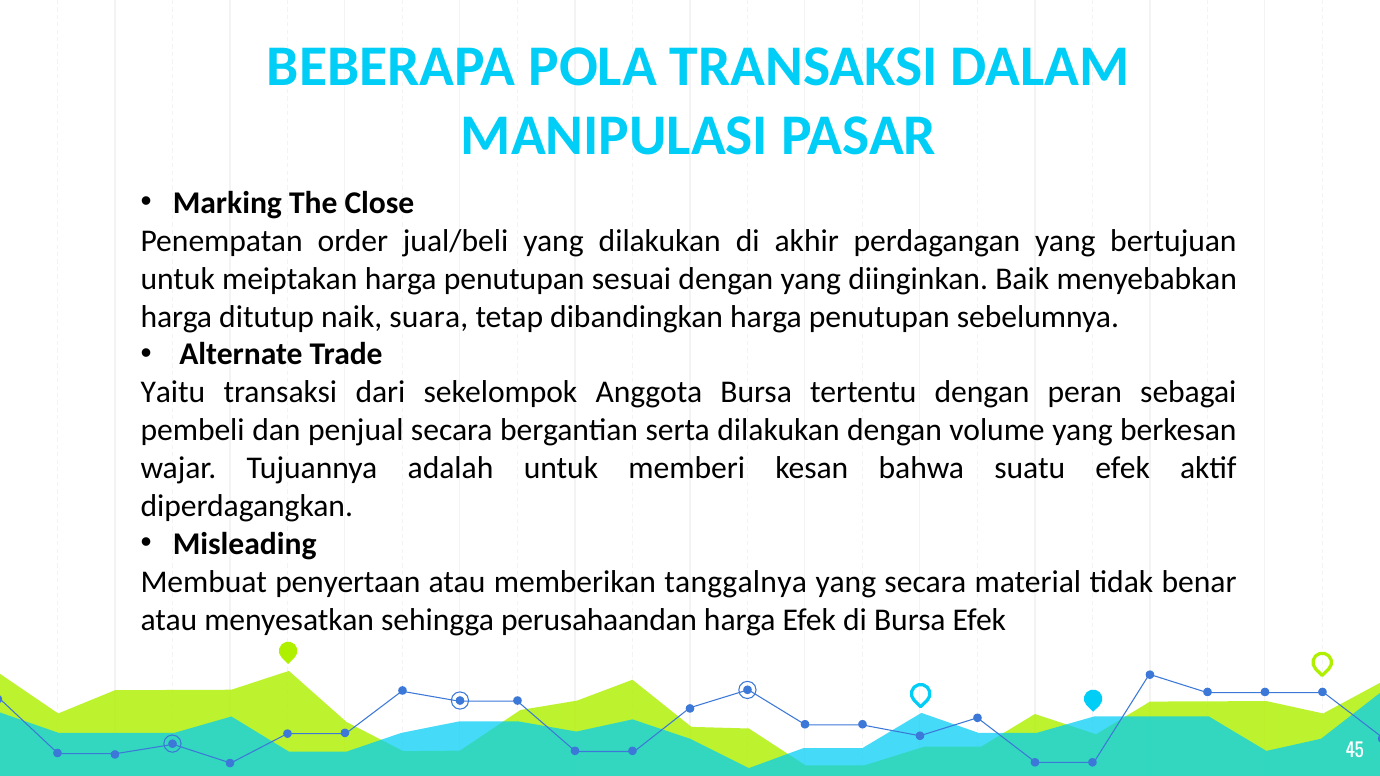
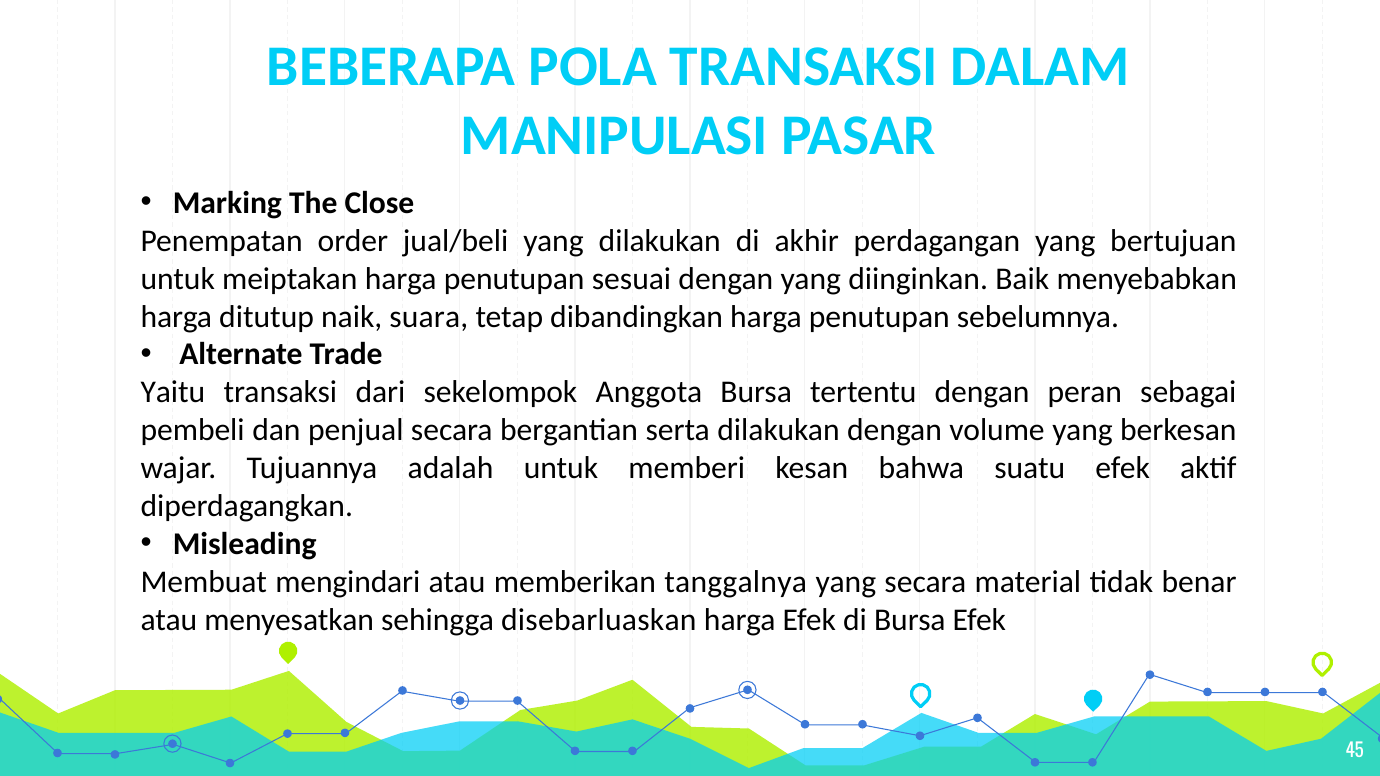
penyertaan: penyertaan -> mengindari
perusahaandan: perusahaandan -> disebarluaskan
